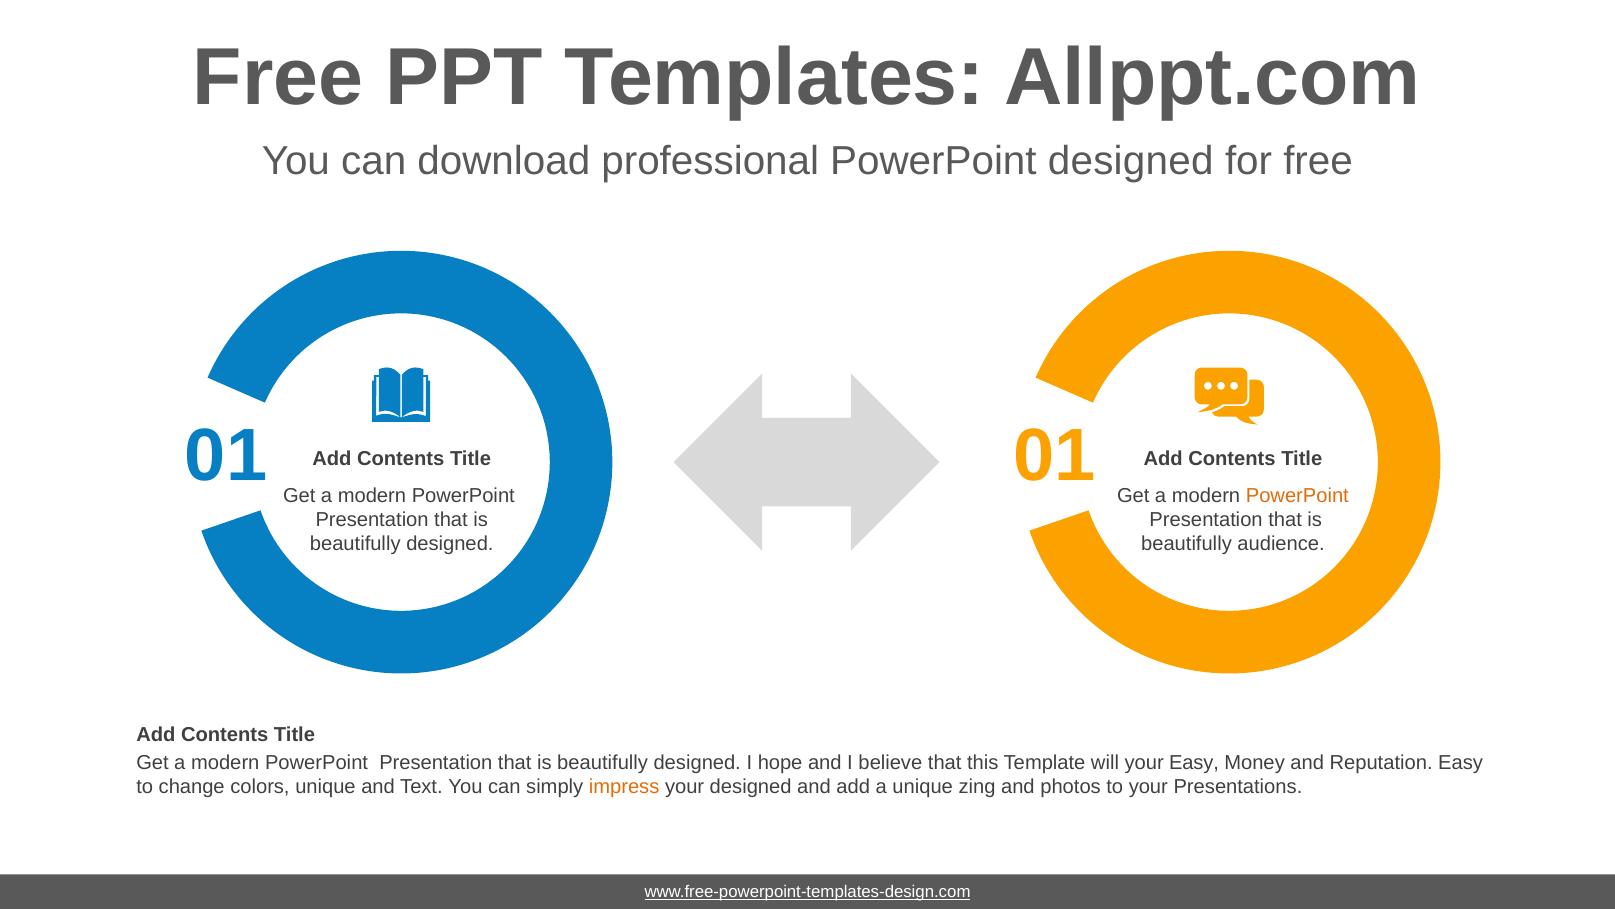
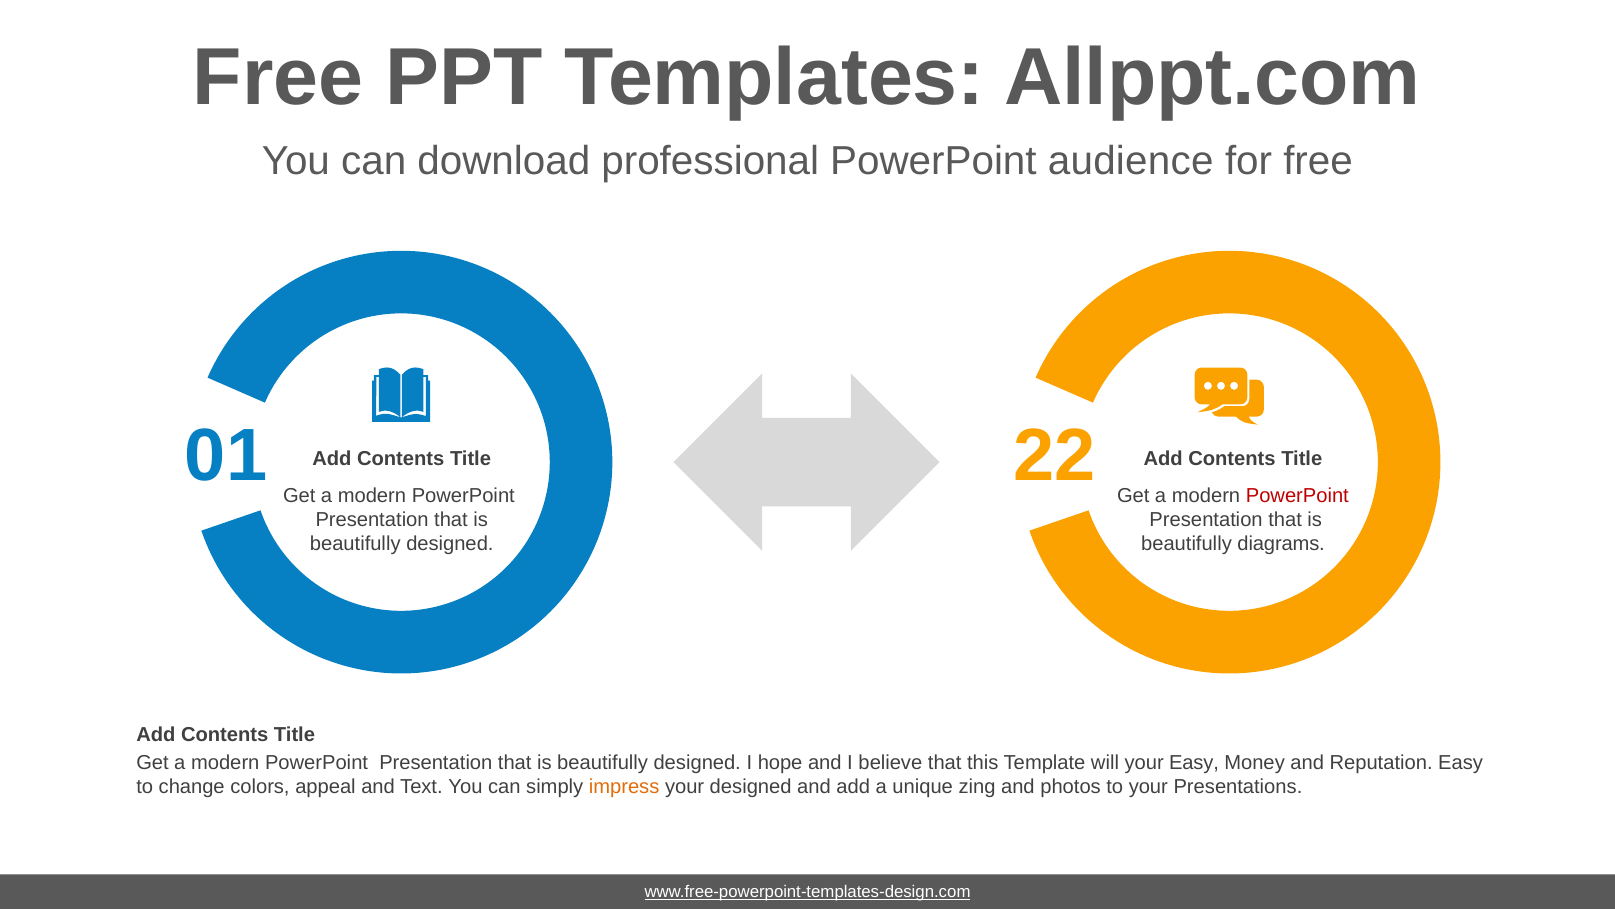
PowerPoint designed: designed -> audience
Title 01: 01 -> 22
PowerPoint at (1297, 495) colour: orange -> red
audience: audience -> diagrams
colors unique: unique -> appeal
